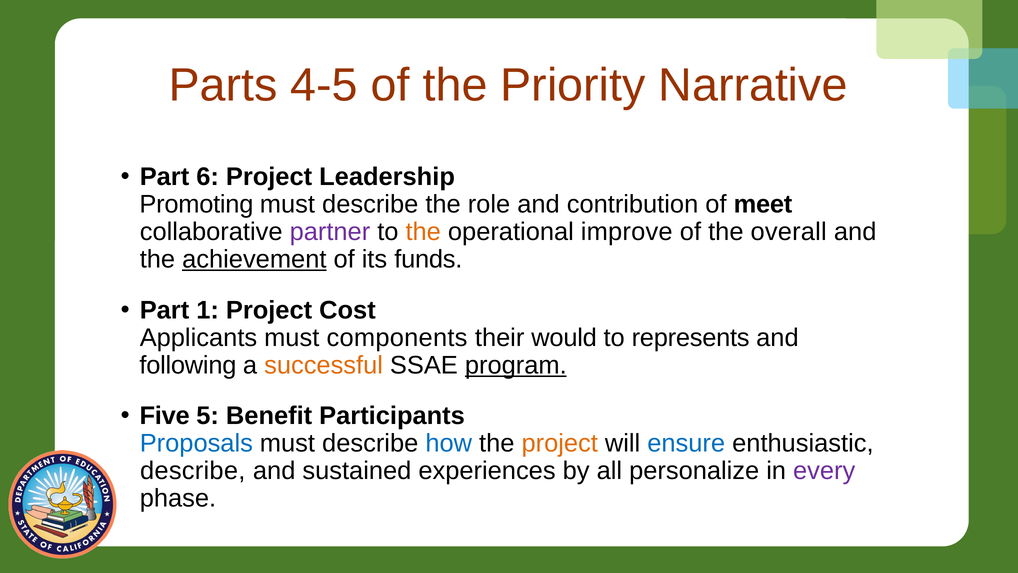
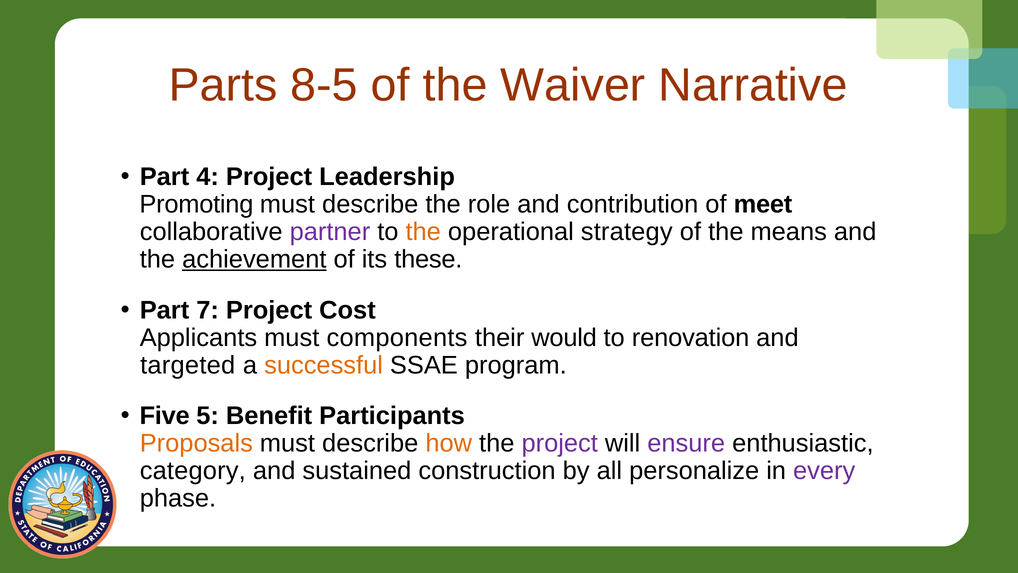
4-5: 4-5 -> 8-5
Priority: Priority -> Waiver
6: 6 -> 4
improve: improve -> strategy
overall: overall -> means
funds: funds -> these
1: 1 -> 7
represents: represents -> renovation
following: following -> targeted
program underline: present -> none
Proposals colour: blue -> orange
how colour: blue -> orange
project at (560, 443) colour: orange -> purple
ensure colour: blue -> purple
describe at (193, 471): describe -> category
experiences: experiences -> construction
